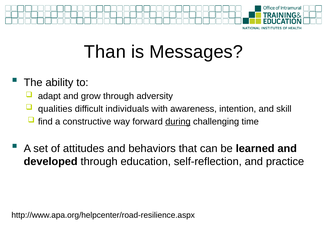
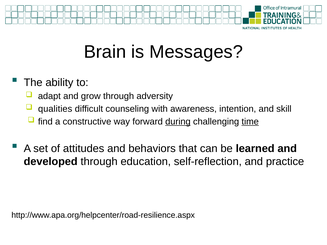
Than: Than -> Brain
individuals: individuals -> counseling
time underline: none -> present
